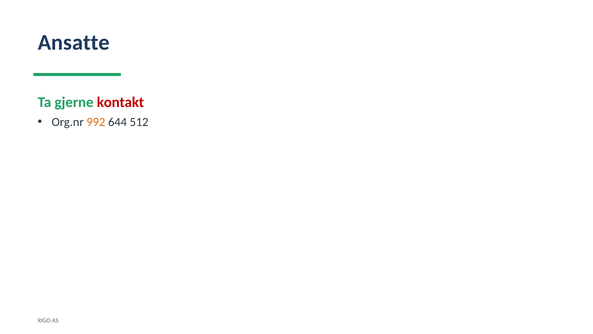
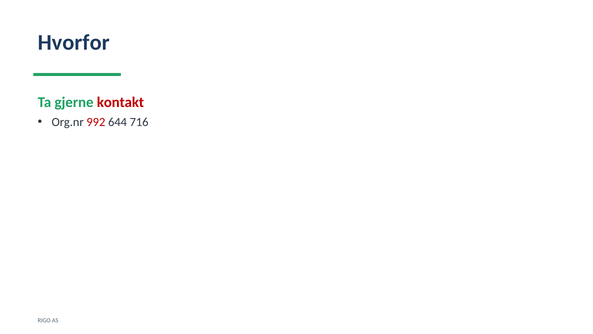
Ansatte: Ansatte -> Hvorfor
992 colour: orange -> red
512: 512 -> 716
